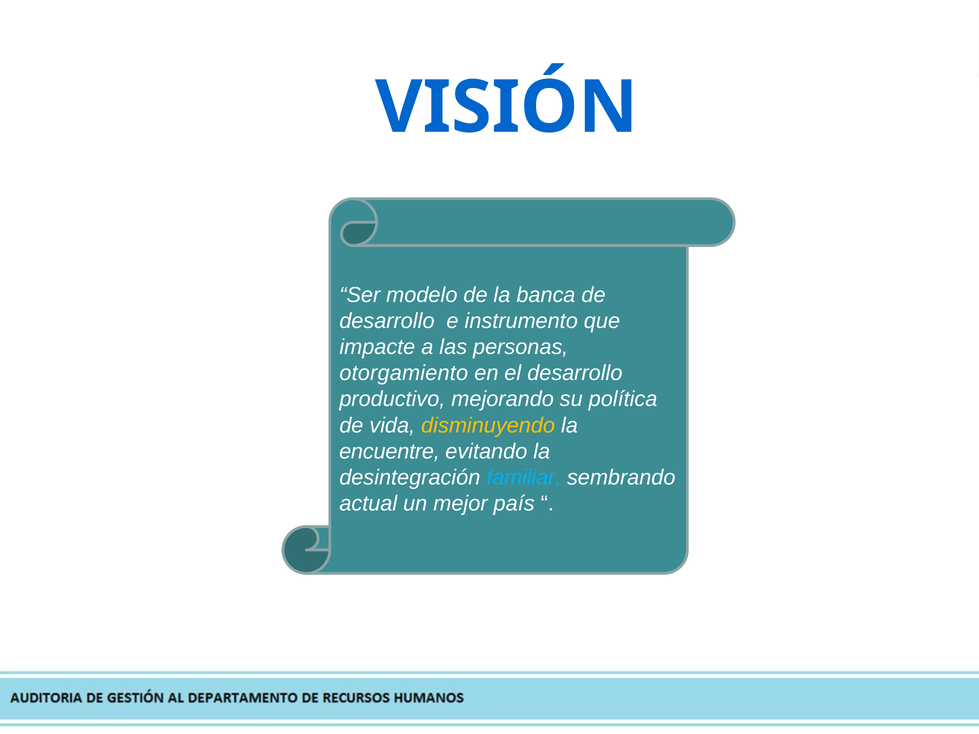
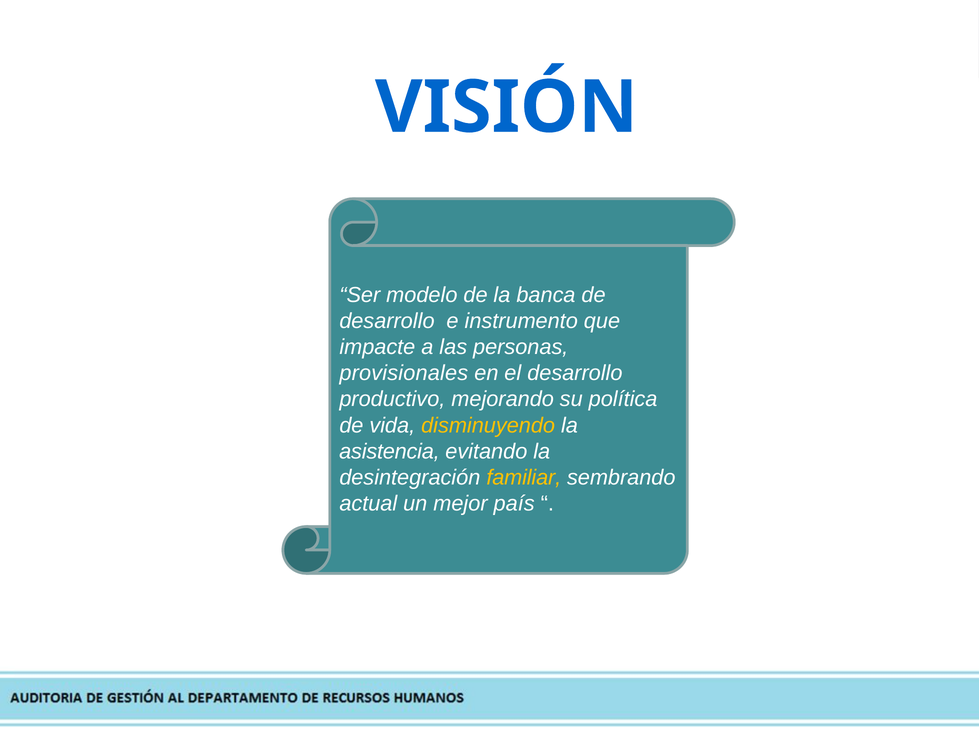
otorgamiento: otorgamiento -> provisionales
encuentre: encuentre -> asistencia
familiar colour: light blue -> yellow
